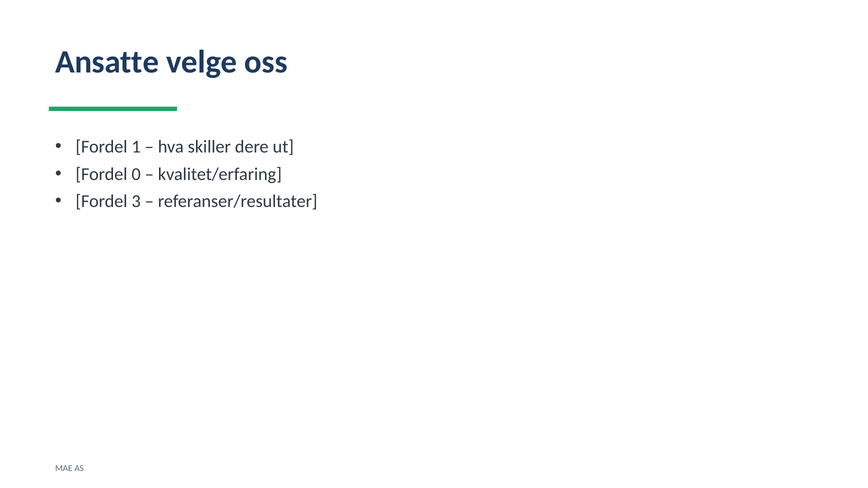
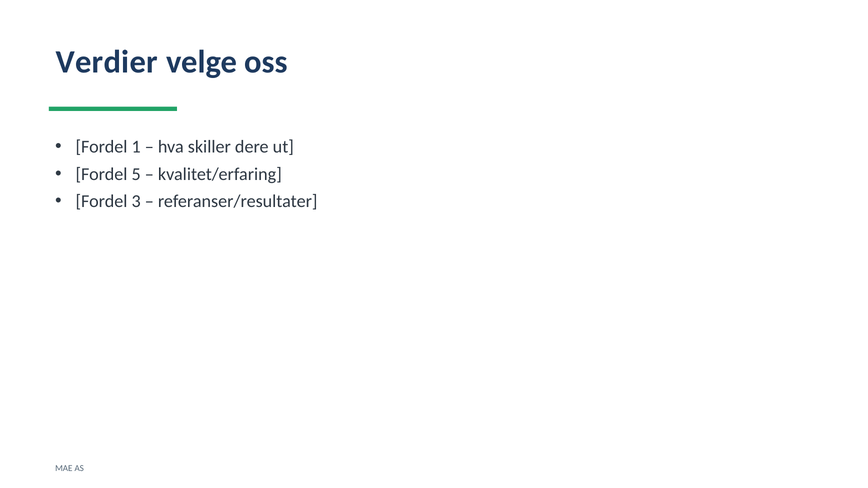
Ansatte: Ansatte -> Verdier
0: 0 -> 5
